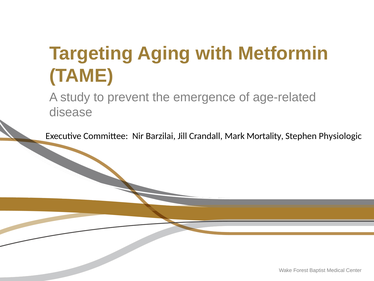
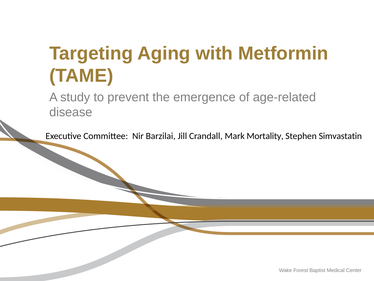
Physiologic: Physiologic -> Simvastatin
